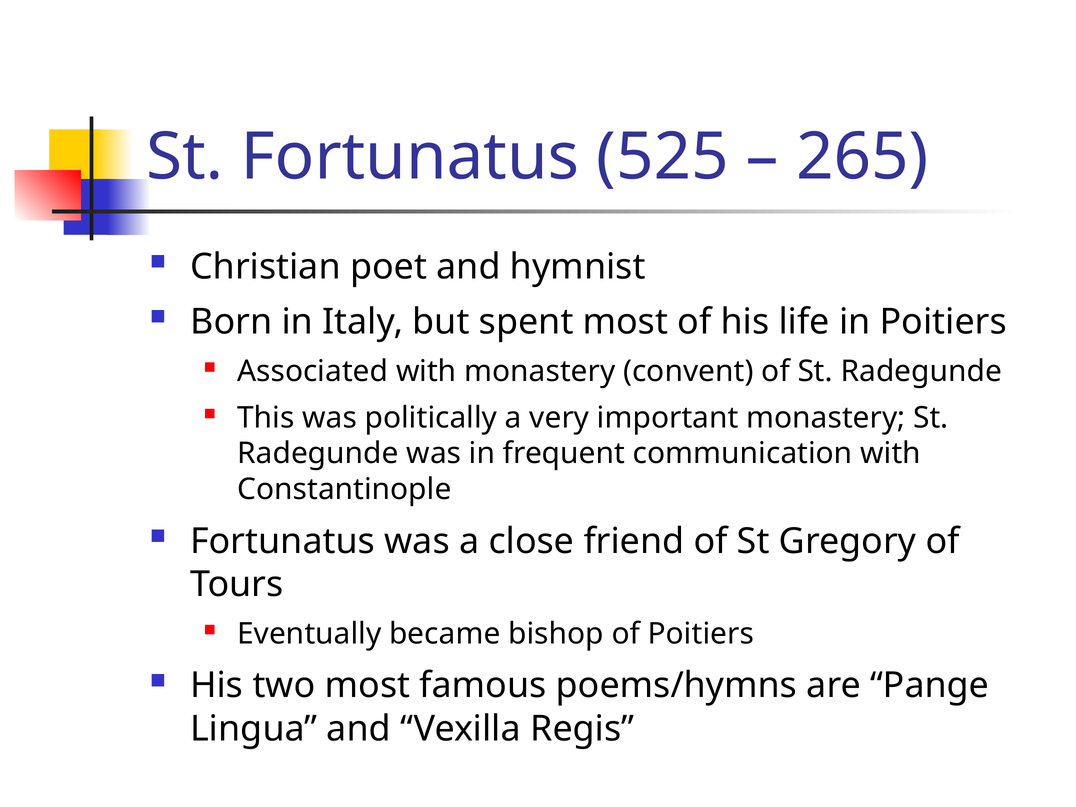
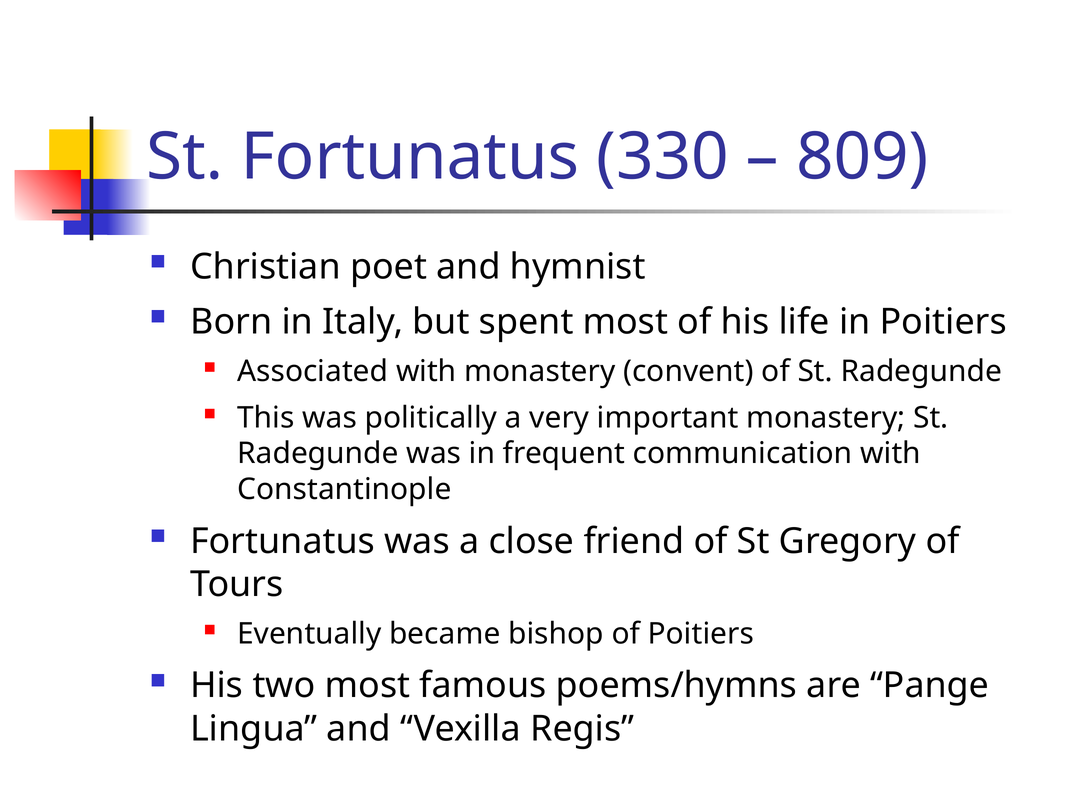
525: 525 -> 330
265: 265 -> 809
